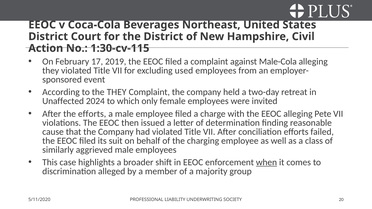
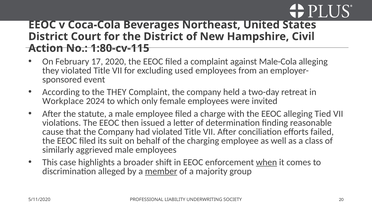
1:30-cv-115: 1:30-cv-115 -> 1:80-cv-115
2019: 2019 -> 2020
Unaffected: Unaffected -> Workplace
the efforts: efforts -> statute
Pete: Pete -> Tied
member underline: none -> present
